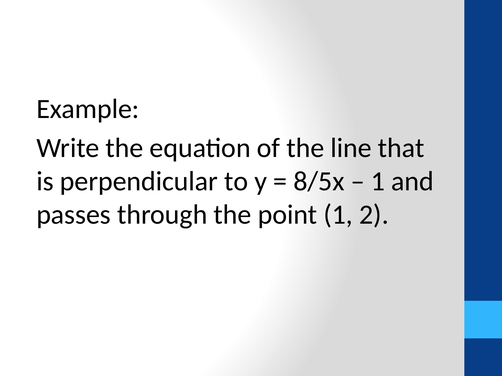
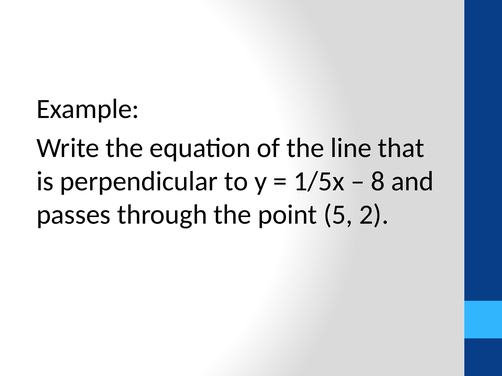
8/5x: 8/5x -> 1/5x
1 at (378, 181): 1 -> 8
point 1: 1 -> 5
